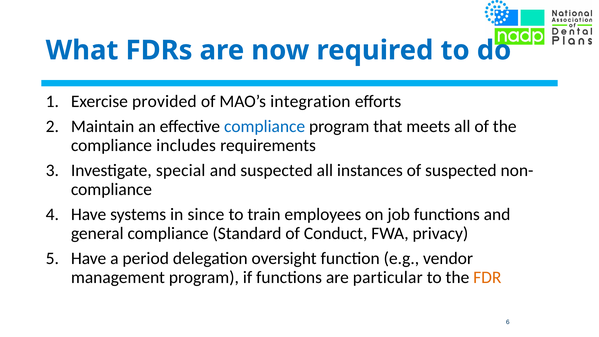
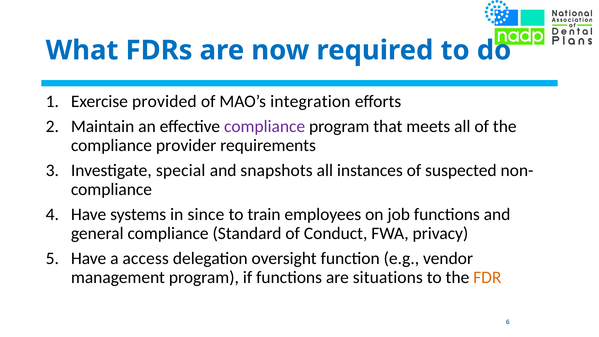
compliance at (265, 126) colour: blue -> purple
includes: includes -> provider
and suspected: suspected -> snapshots
period: period -> access
particular: particular -> situations
